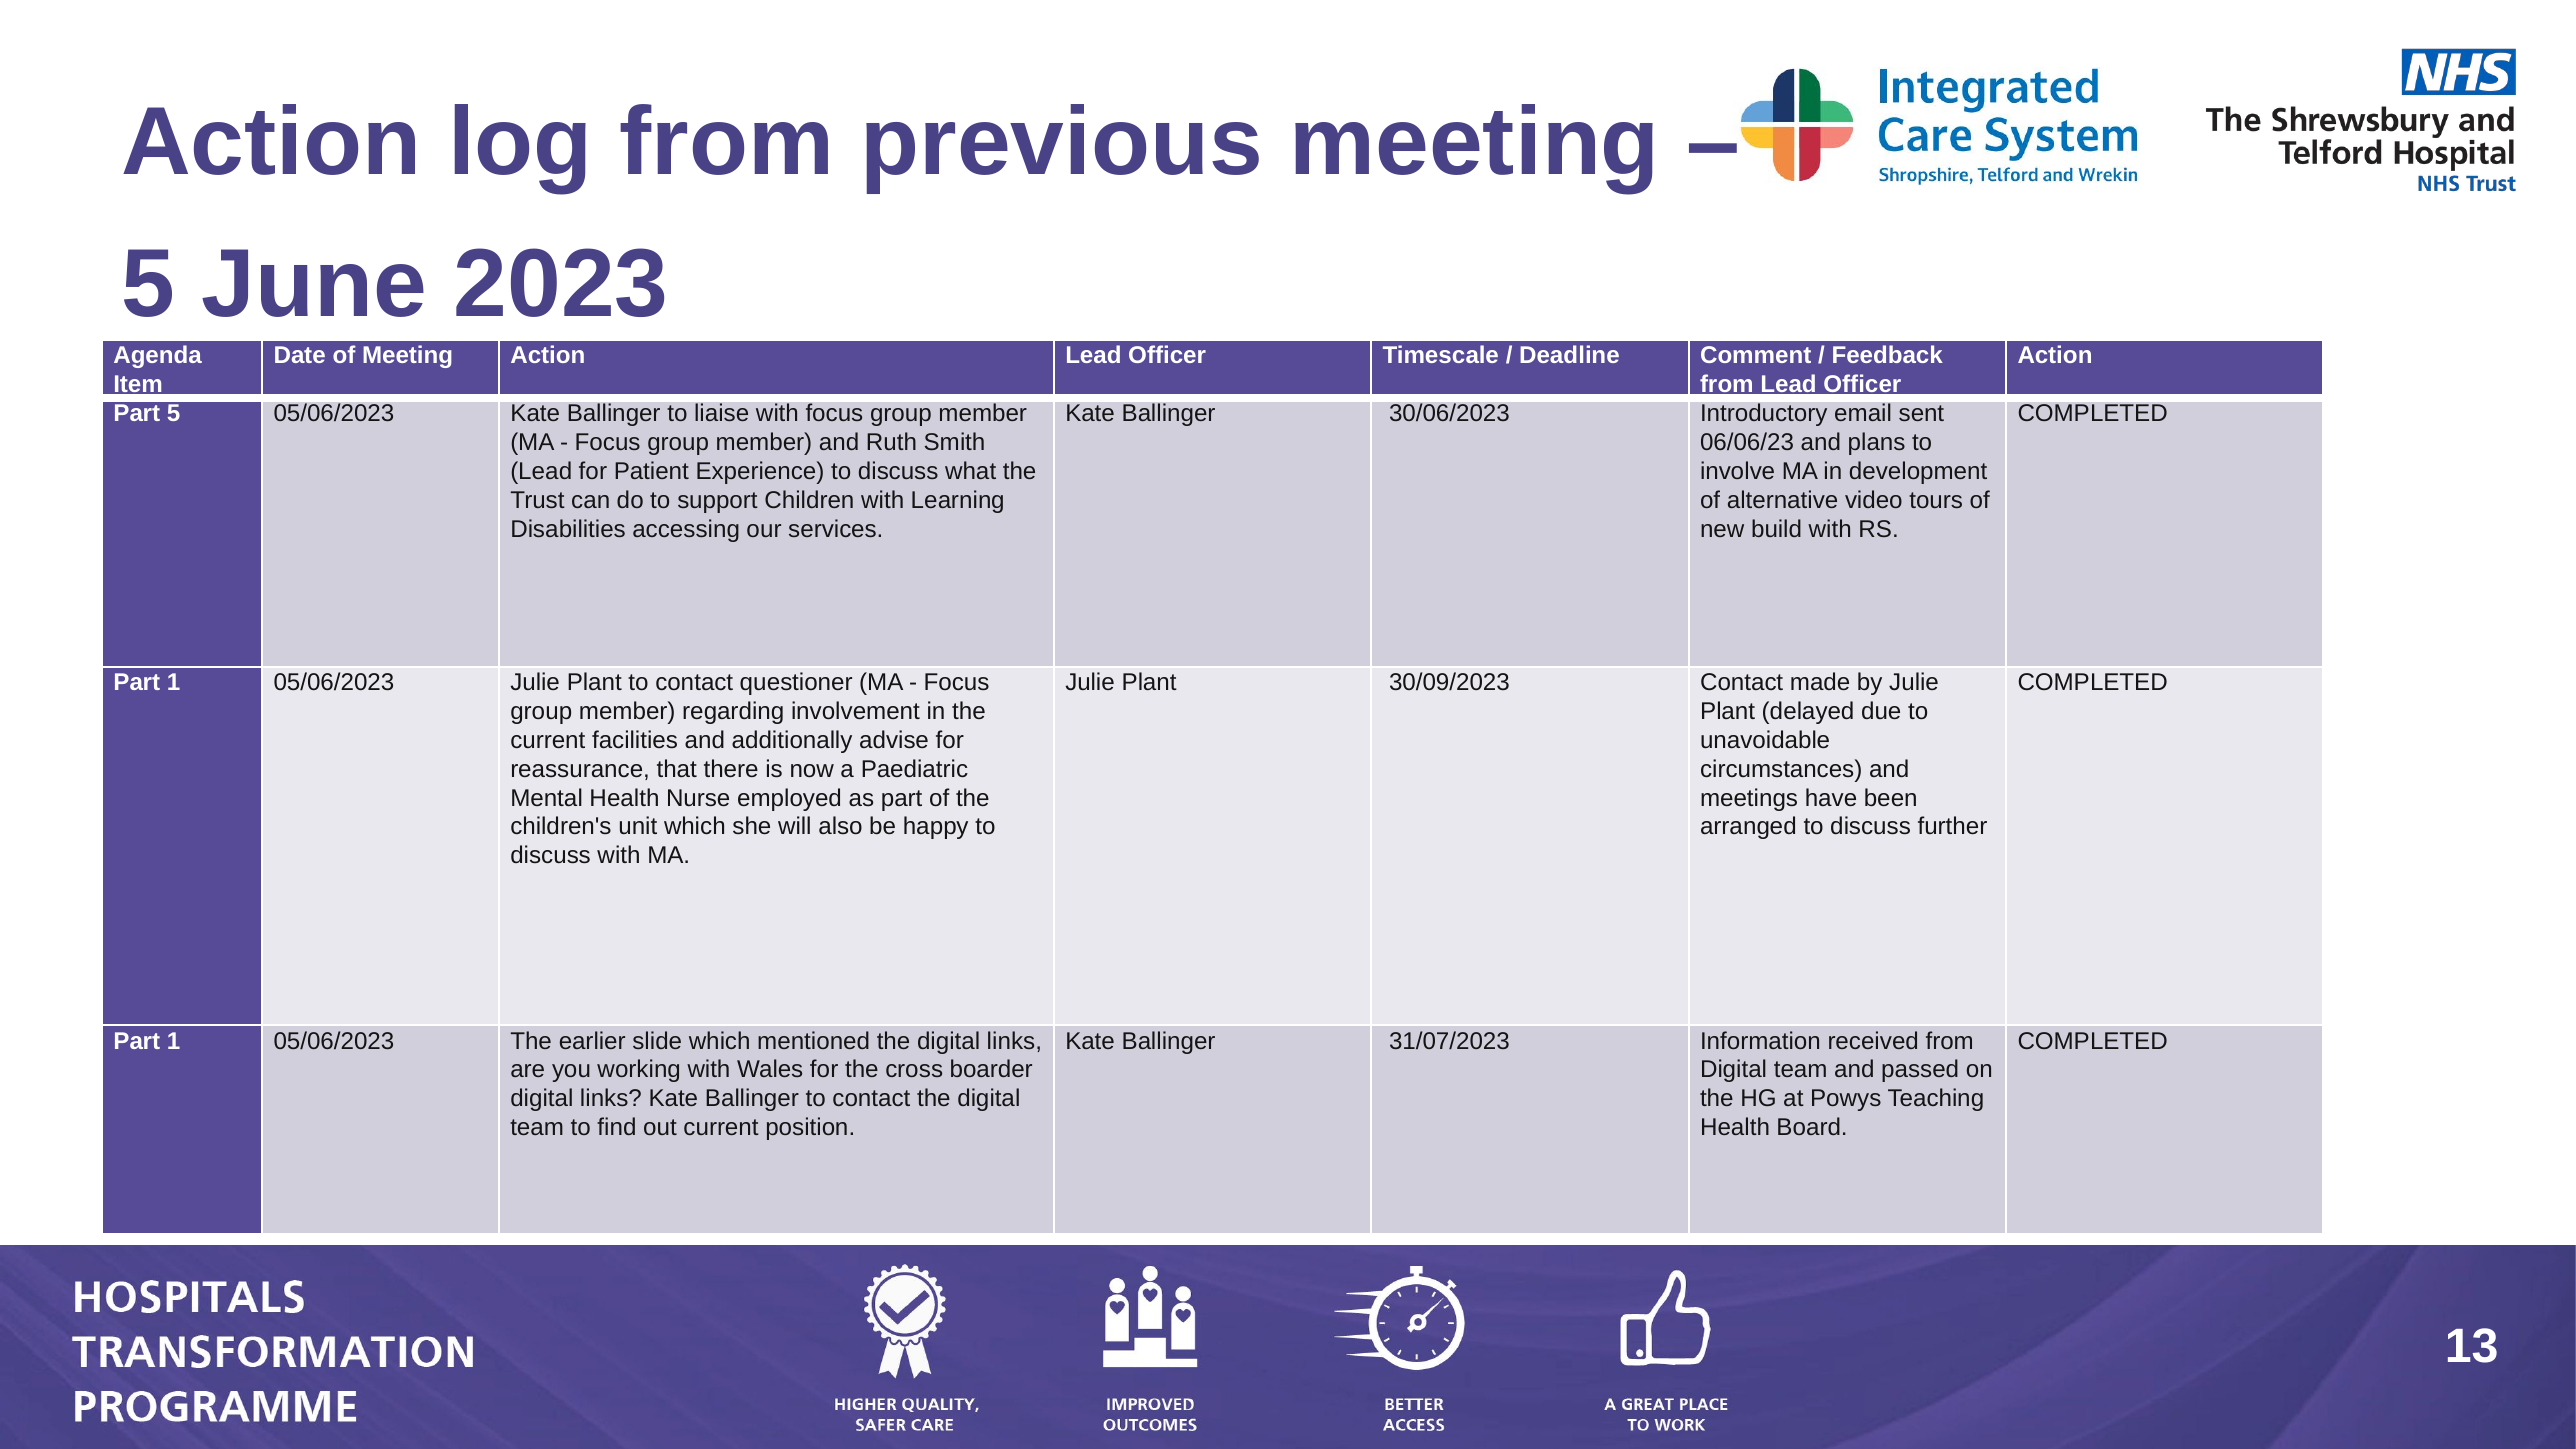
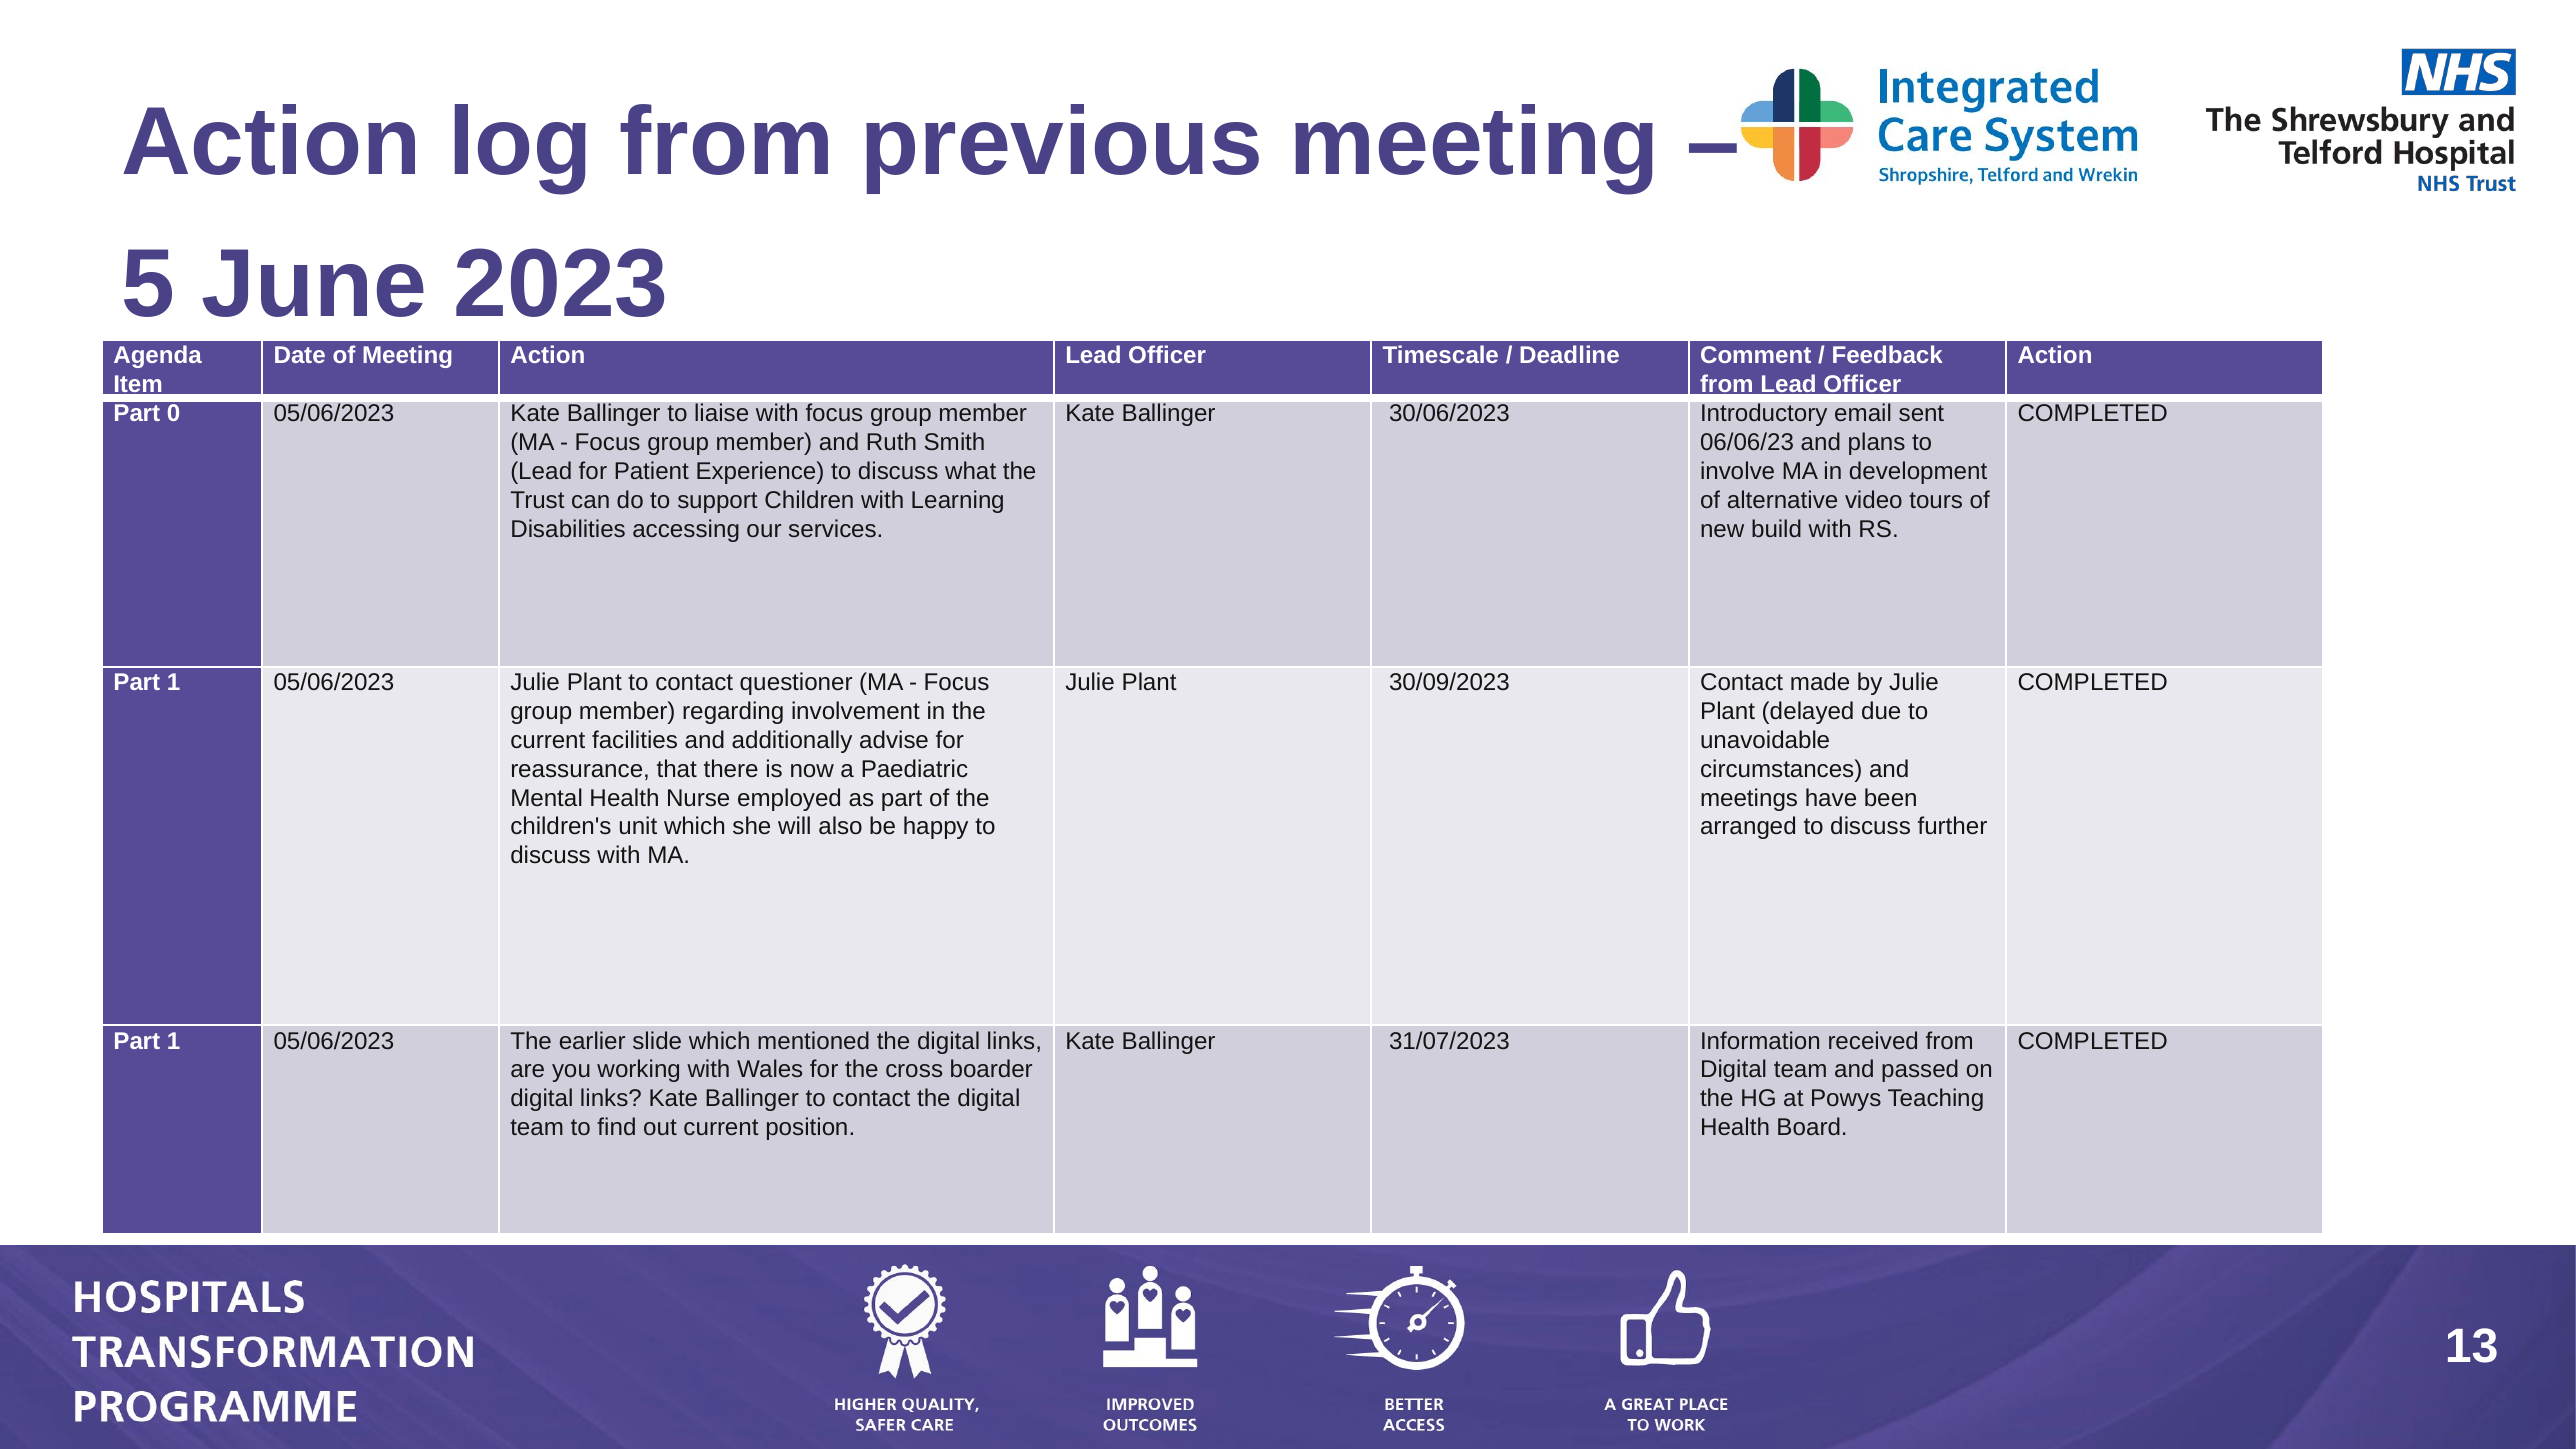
Part 5: 5 -> 0
